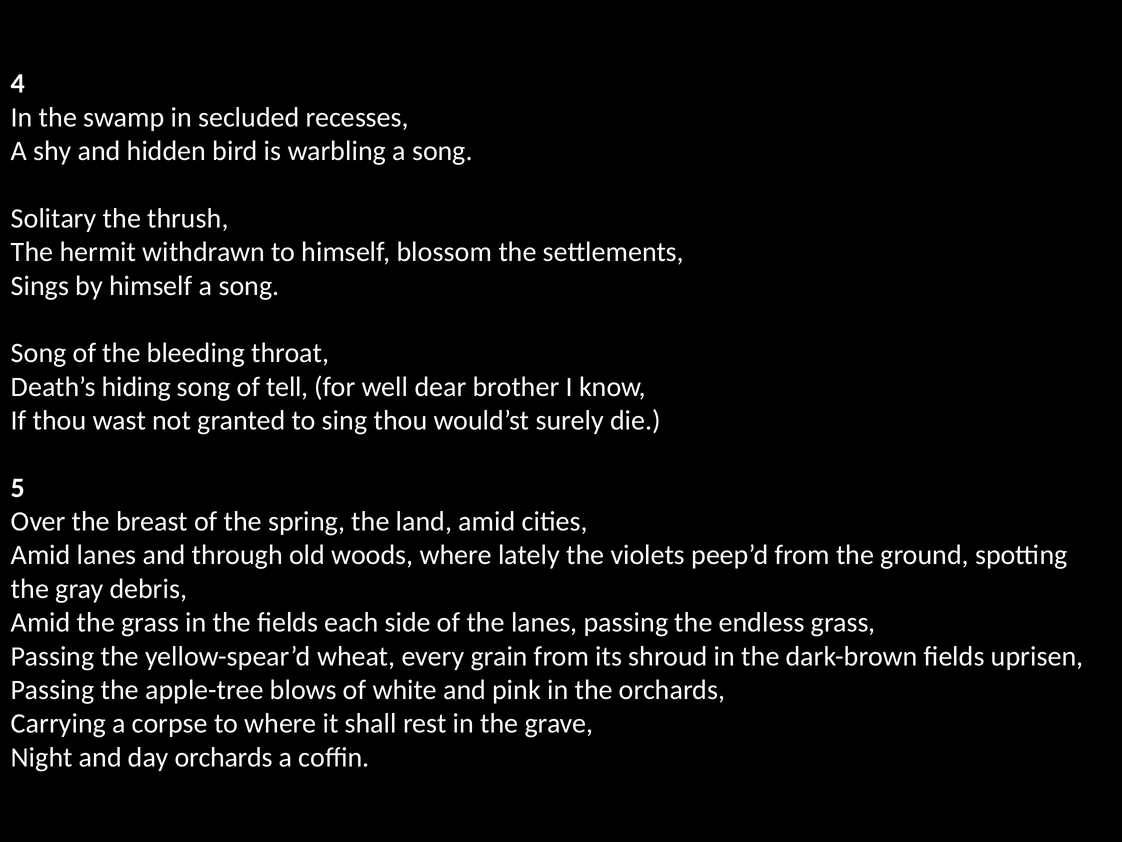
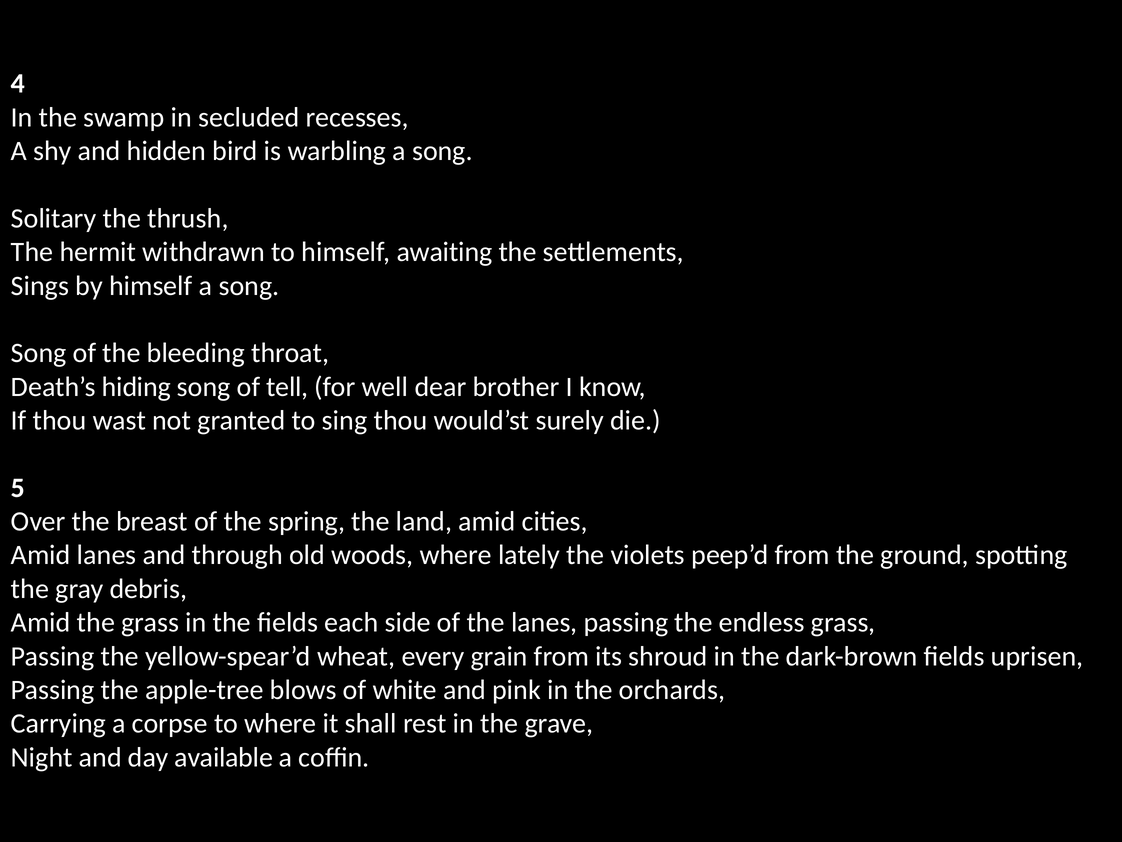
blossom: blossom -> awaiting
day orchards: orchards -> available
